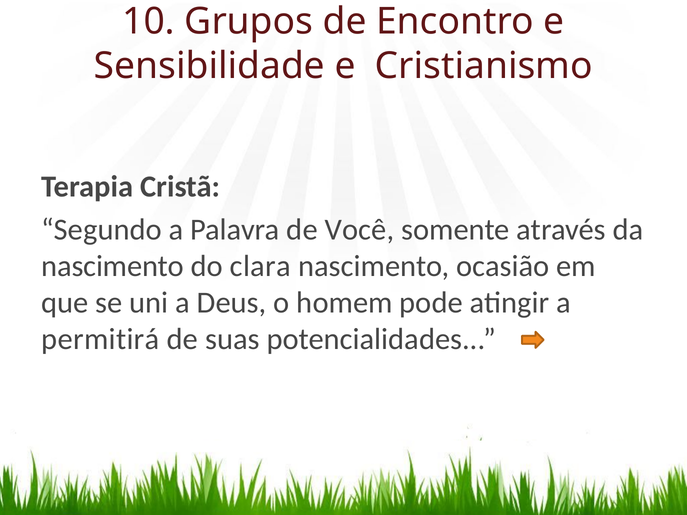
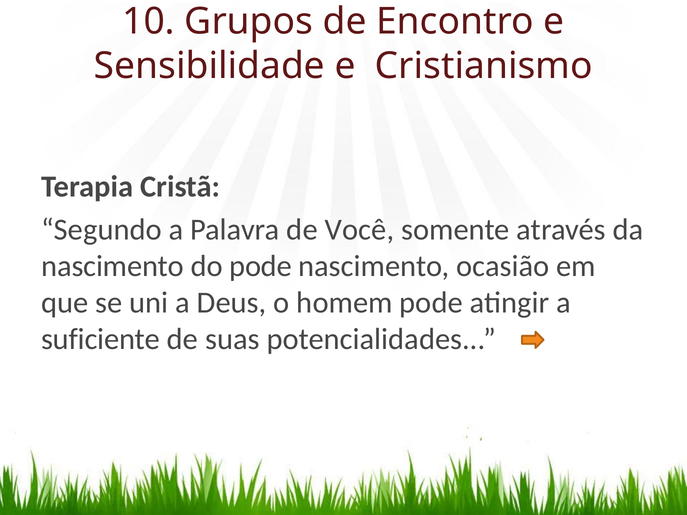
do clara: clara -> pode
permitirá: permitirá -> suficiente
